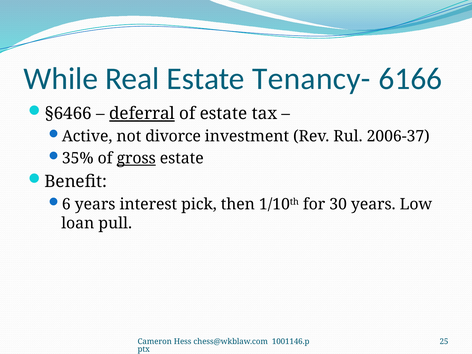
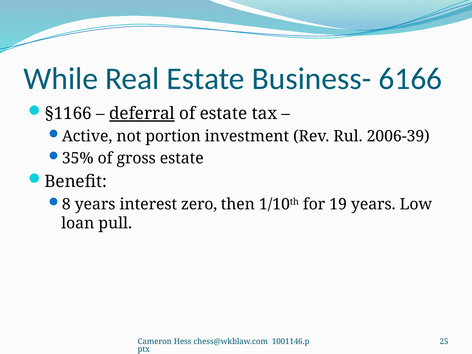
Tenancy-: Tenancy- -> Business-
§6466: §6466 -> §1166
divorce: divorce -> portion
2006-37: 2006-37 -> 2006-39
gross underline: present -> none
6: 6 -> 8
pick: pick -> zero
30: 30 -> 19
